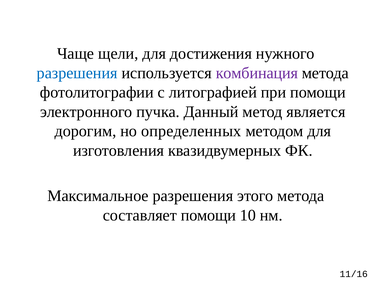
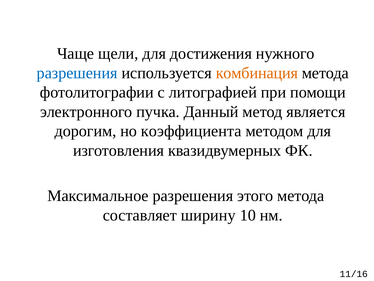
комбинация colour: purple -> orange
определенных: определенных -> коэффициента
составляет помощи: помощи -> ширину
